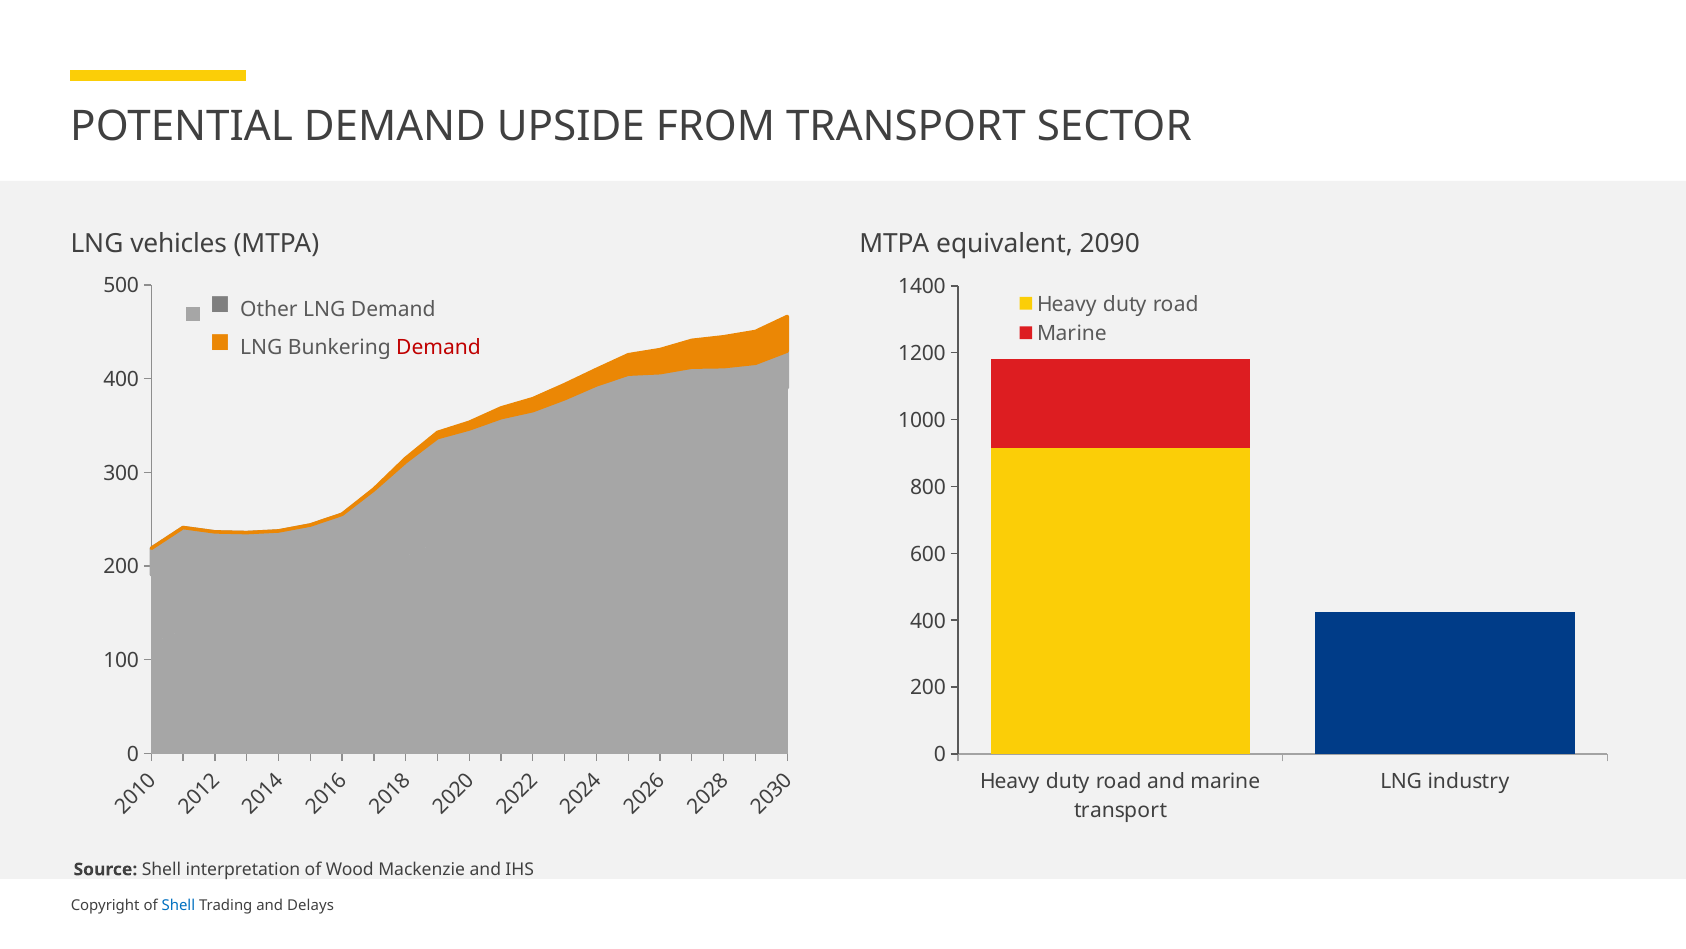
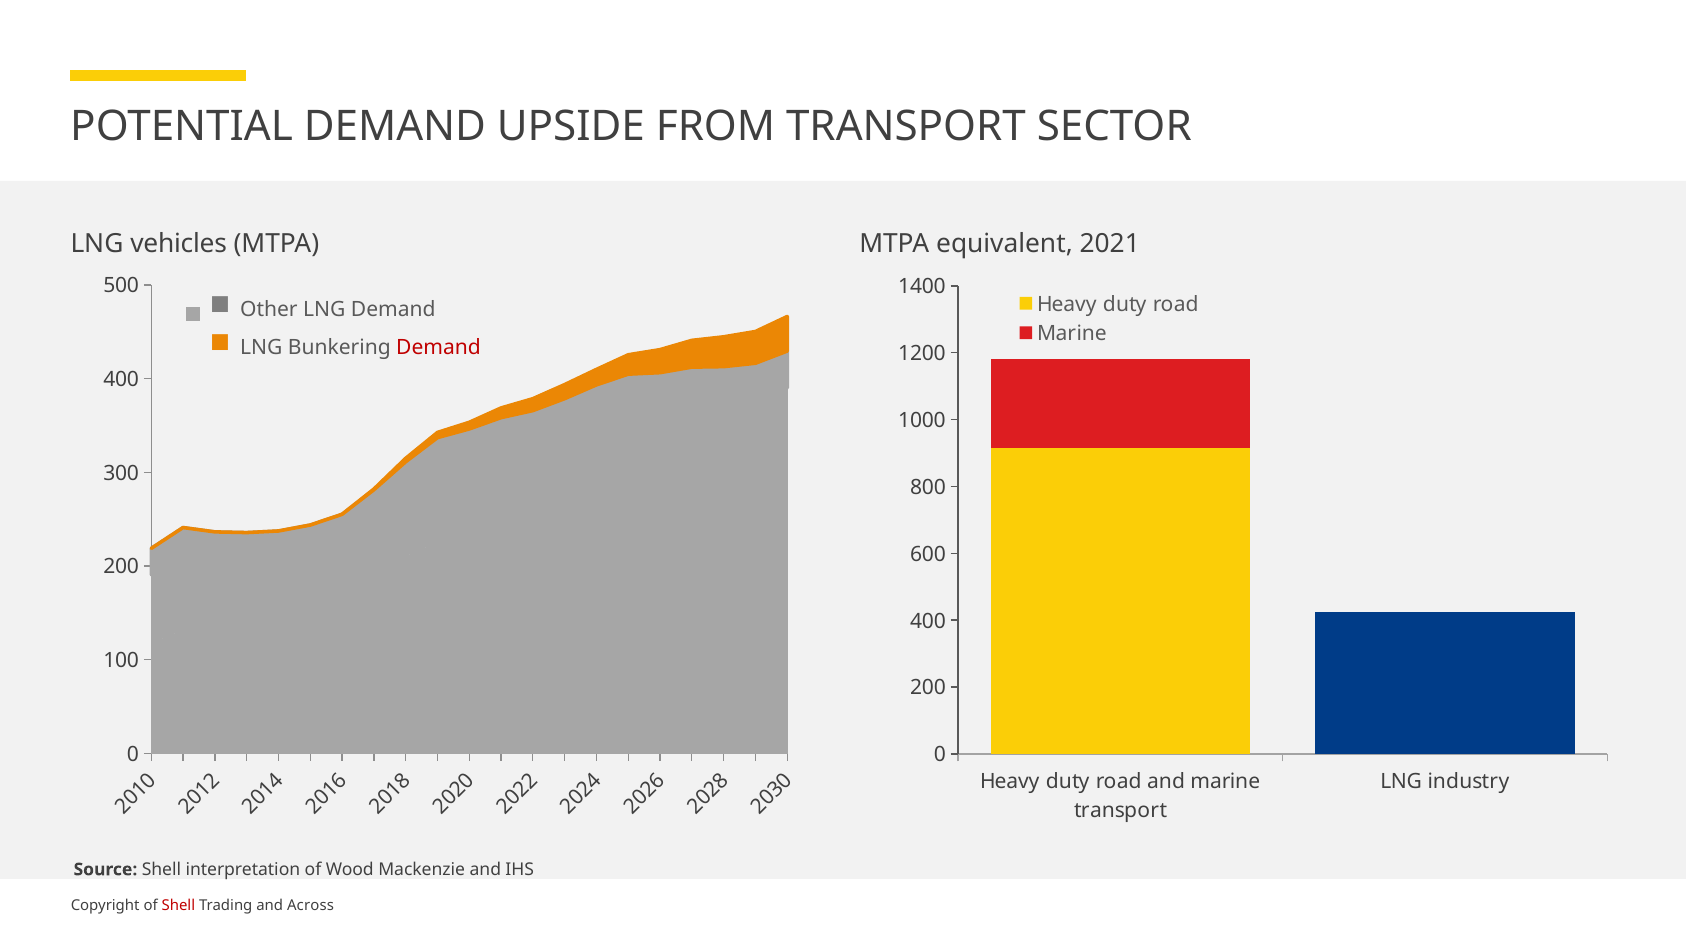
2090: 2090 -> 2021
Shell at (178, 905) colour: blue -> red
Delays: Delays -> Across
